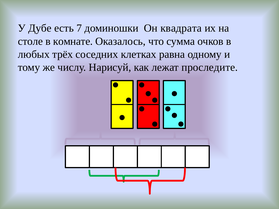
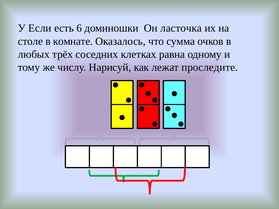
Дубе: Дубе -> Если
7: 7 -> 6
квадрата: квадрата -> ласточка
